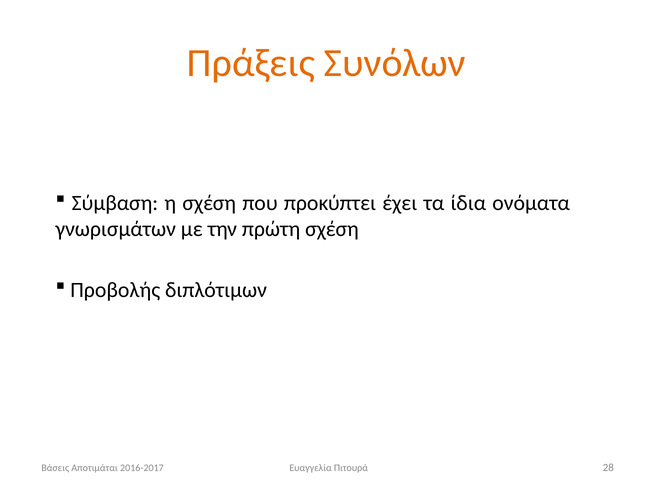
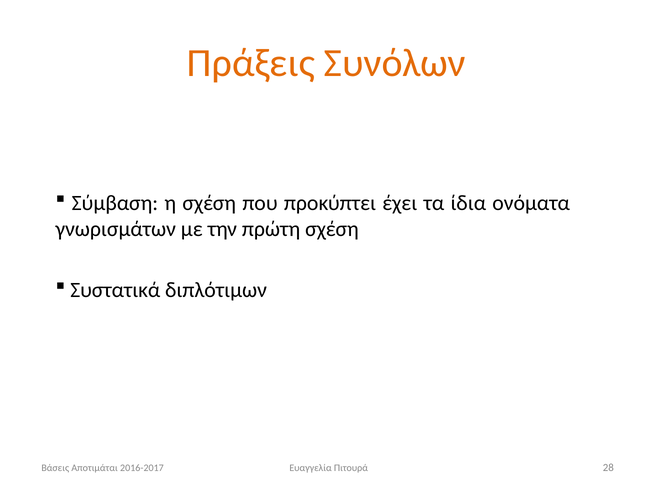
Προβολής: Προβολής -> Συστατικά
